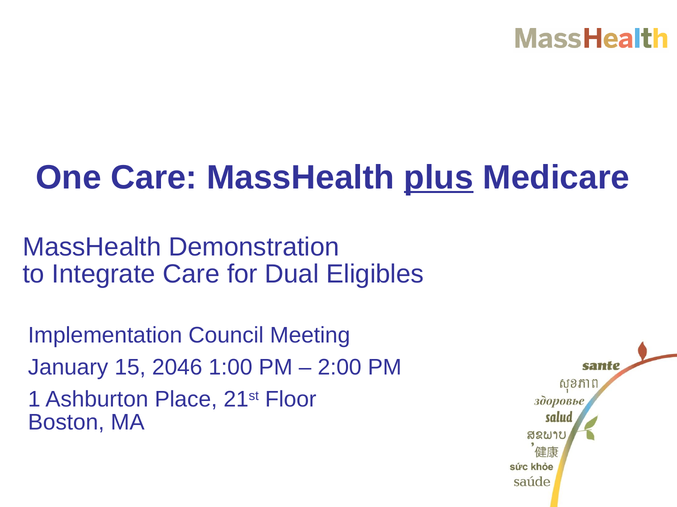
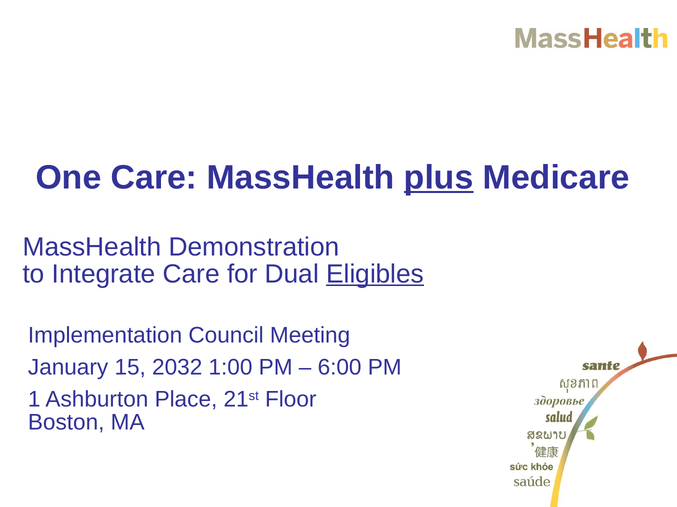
Eligibles underline: none -> present
2046: 2046 -> 2032
2:00: 2:00 -> 6:00
